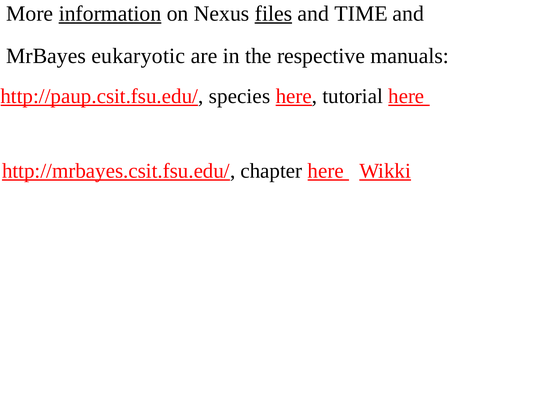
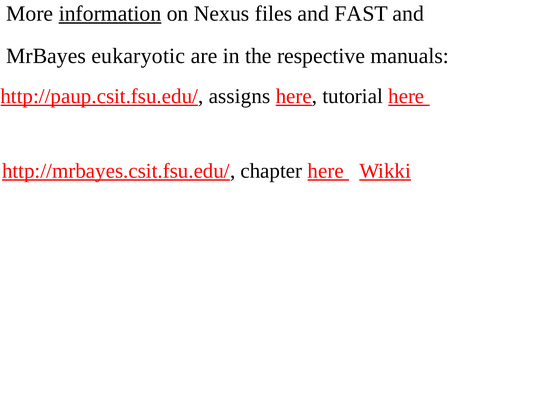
files underline: present -> none
TIME: TIME -> FAST
species: species -> assigns
